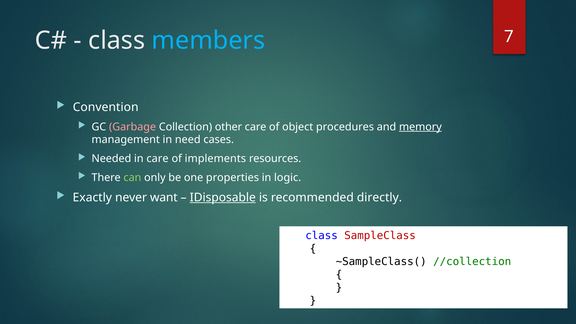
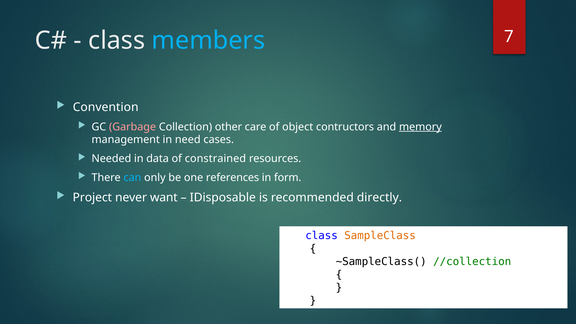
procedures: procedures -> contructors
in care: care -> data
implements: implements -> constrained
can colour: light green -> light blue
properties: properties -> references
logic: logic -> form
Exactly: Exactly -> Project
IDisposable underline: present -> none
SampleClass colour: red -> orange
